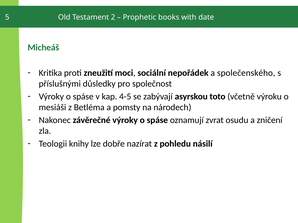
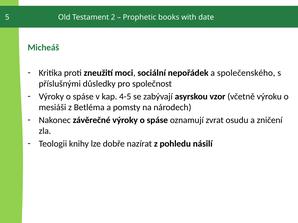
toto: toto -> vzor
